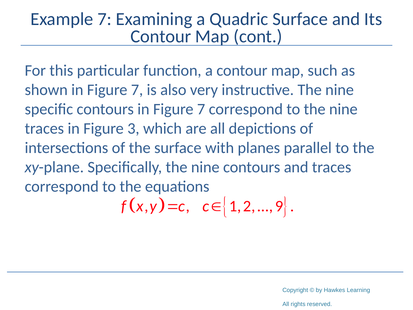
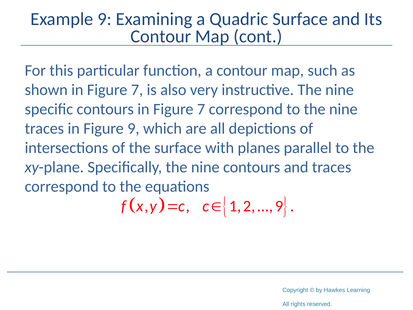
Example 7: 7 -> 9
Figure 3: 3 -> 9
